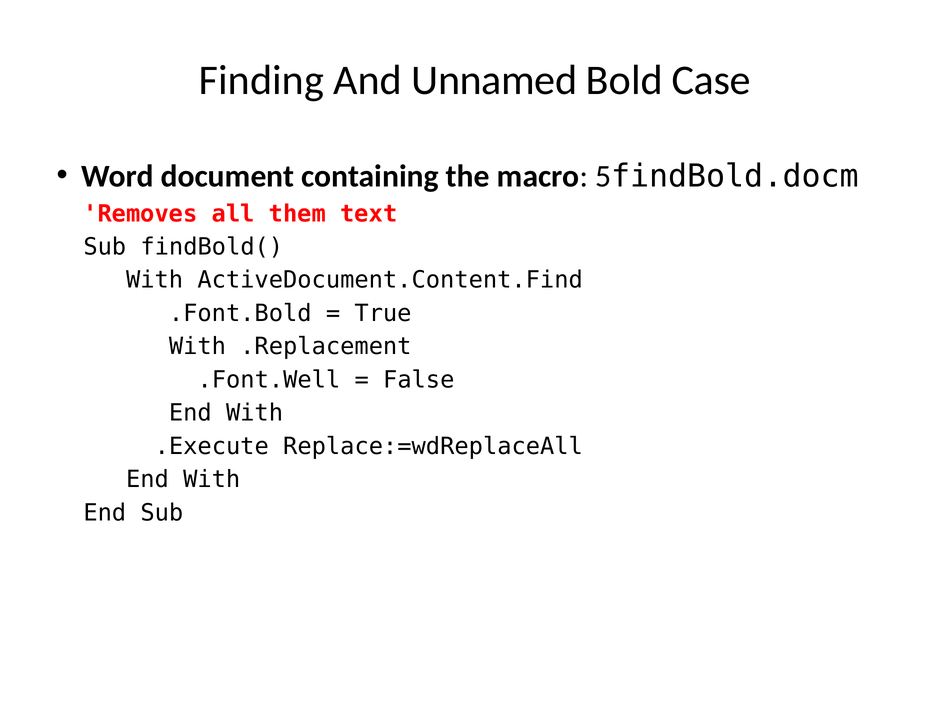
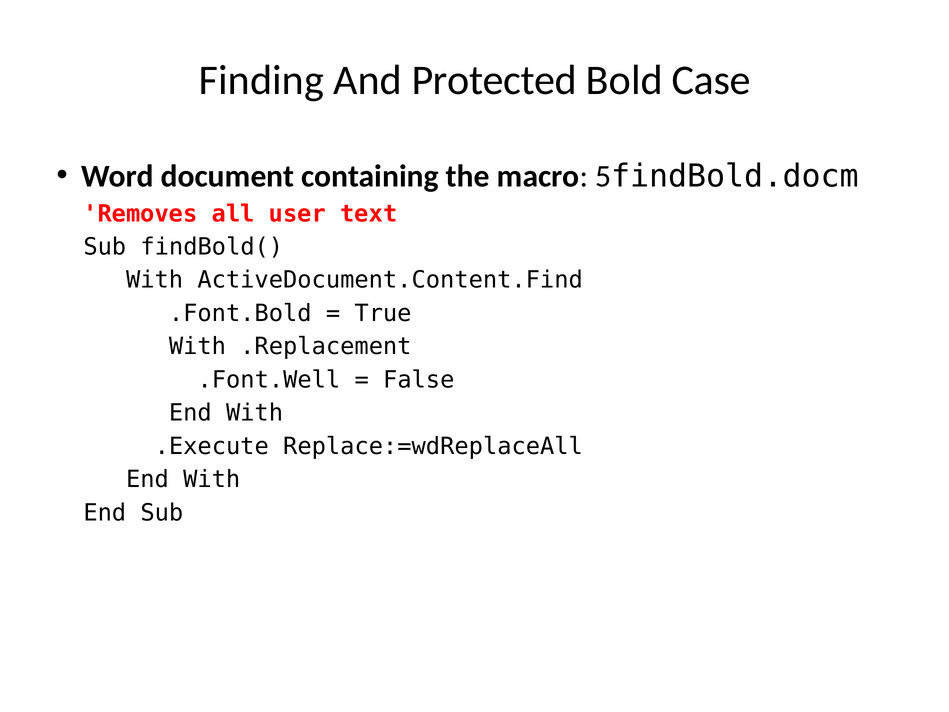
Unnamed: Unnamed -> Protected
them: them -> user
